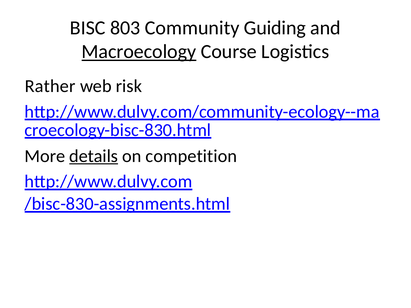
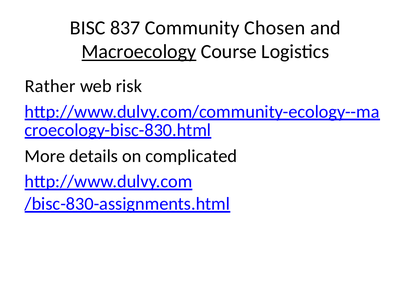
803: 803 -> 837
Guiding: Guiding -> Chosen
details underline: present -> none
competition: competition -> complicated
